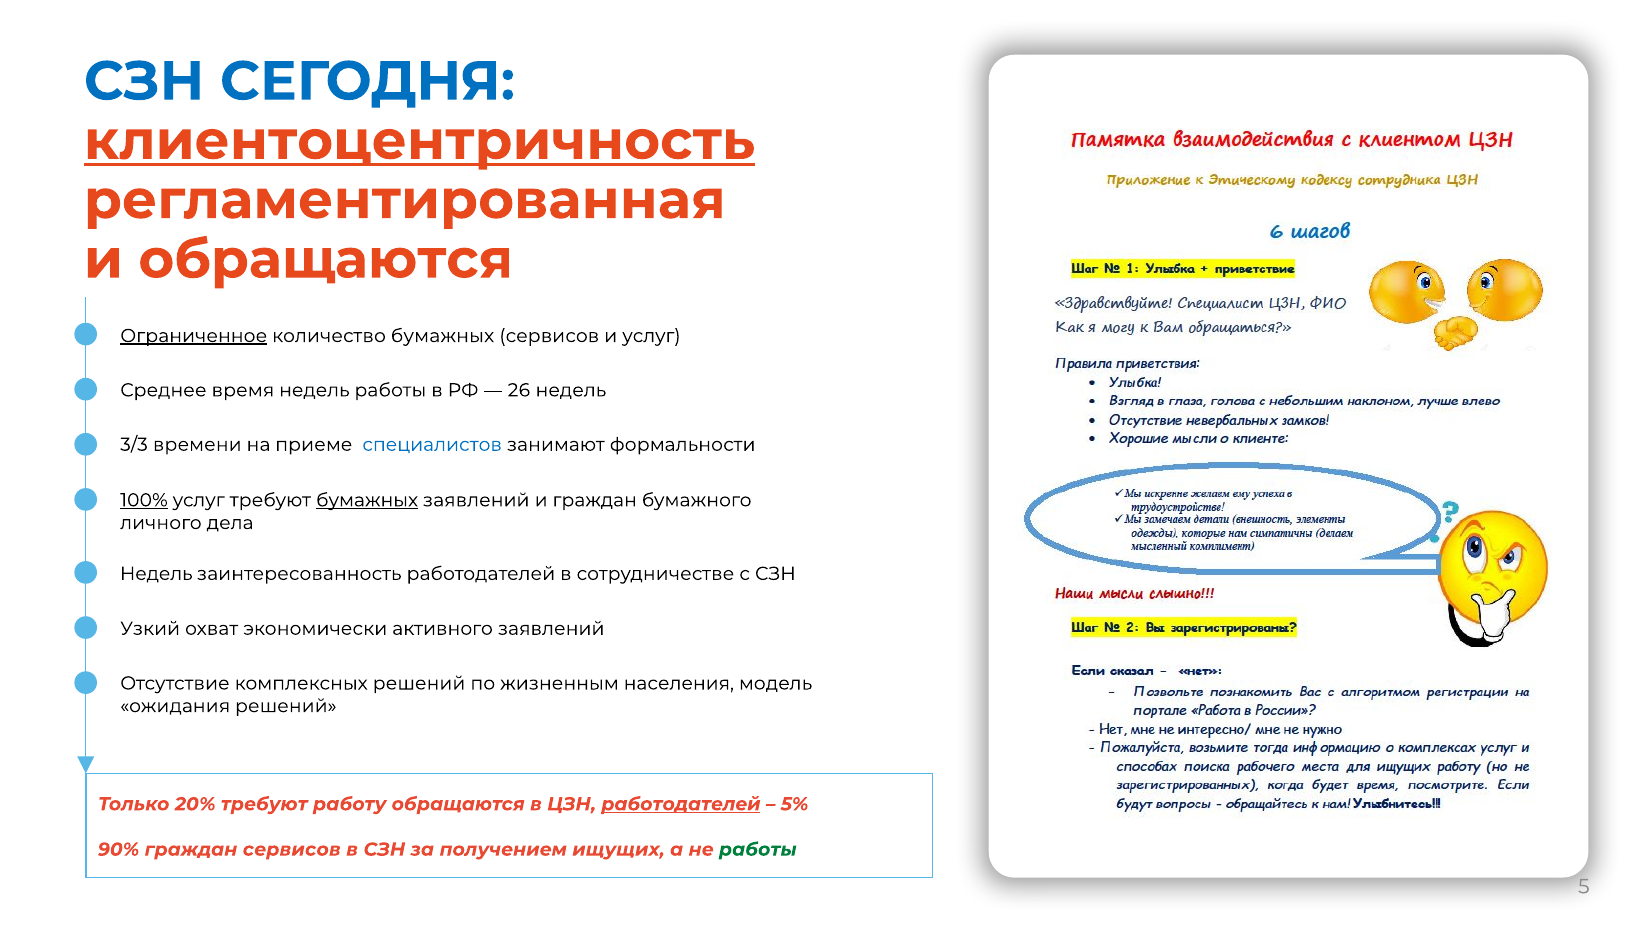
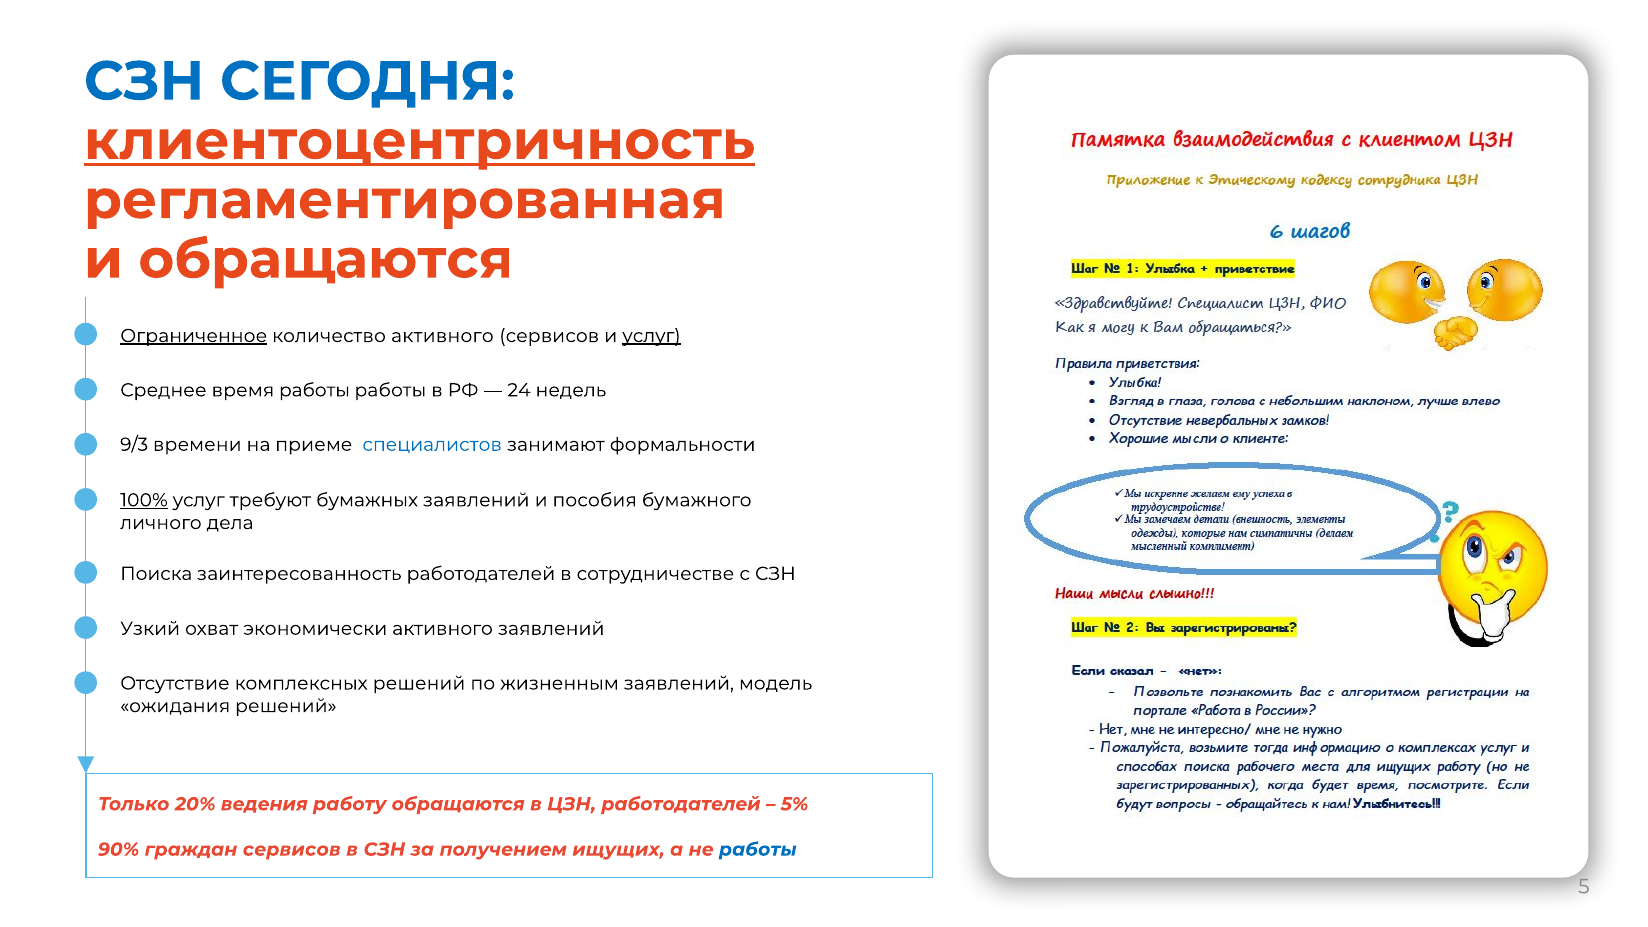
количество бумажных: бумажных -> активного
услуг at (651, 336) underline: none -> present
время недель: недель -> работы
26: 26 -> 24
3/3: 3/3 -> 9/3
бумажных at (367, 500) underline: present -> none
и граждан: граждан -> пособия
Недель at (156, 574): Недель -> Поиска
жизненным населения: населения -> заявлений
20% требуют: требуют -> ведения
работодателей at (681, 804) underline: present -> none
работы at (758, 849) colour: green -> blue
